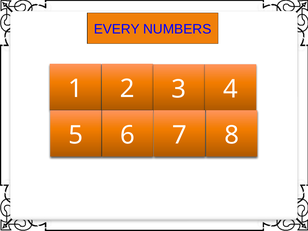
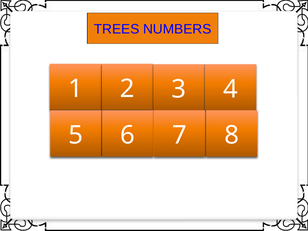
EVERY: EVERY -> TREES
